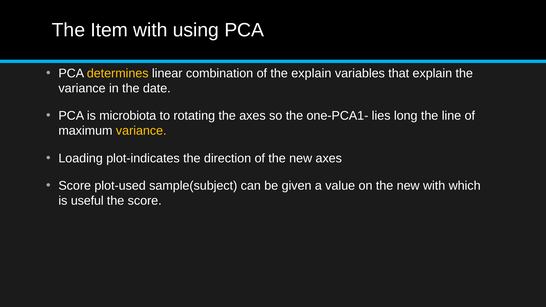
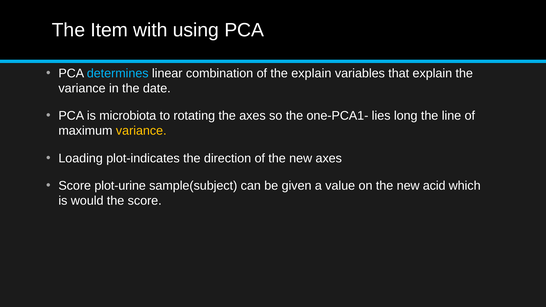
determines colour: yellow -> light blue
plot-used: plot-used -> plot-urine
new with: with -> acid
useful: useful -> would
